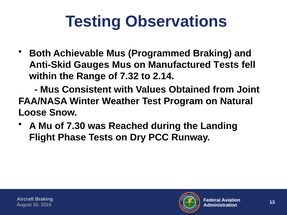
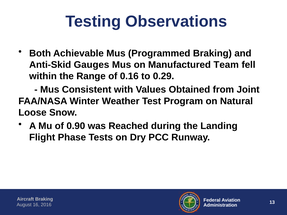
Manufactured Tests: Tests -> Team
7.32: 7.32 -> 0.16
2.14: 2.14 -> 0.29
7.30: 7.30 -> 0.90
